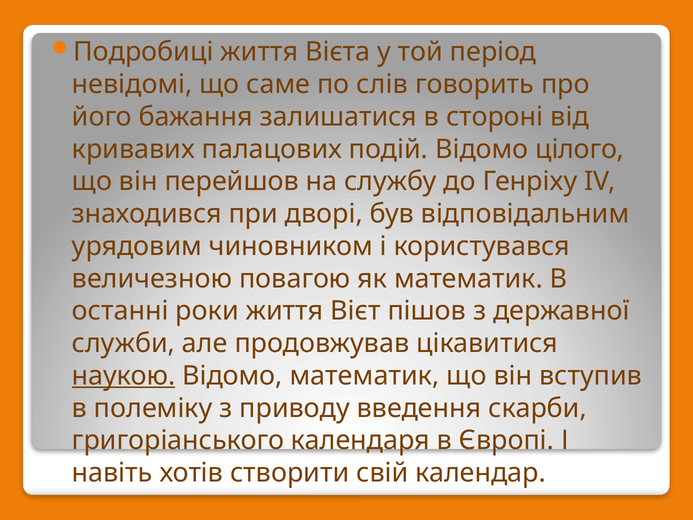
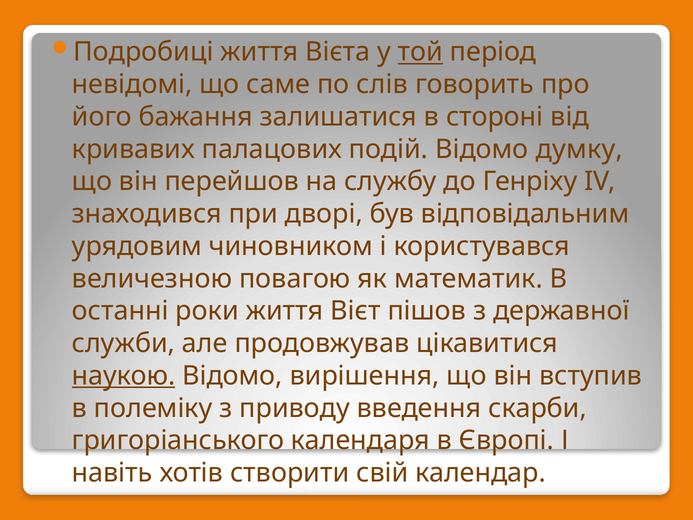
той underline: none -> present
цілого: цілого -> думку
Відомо математик: математик -> вирішення
